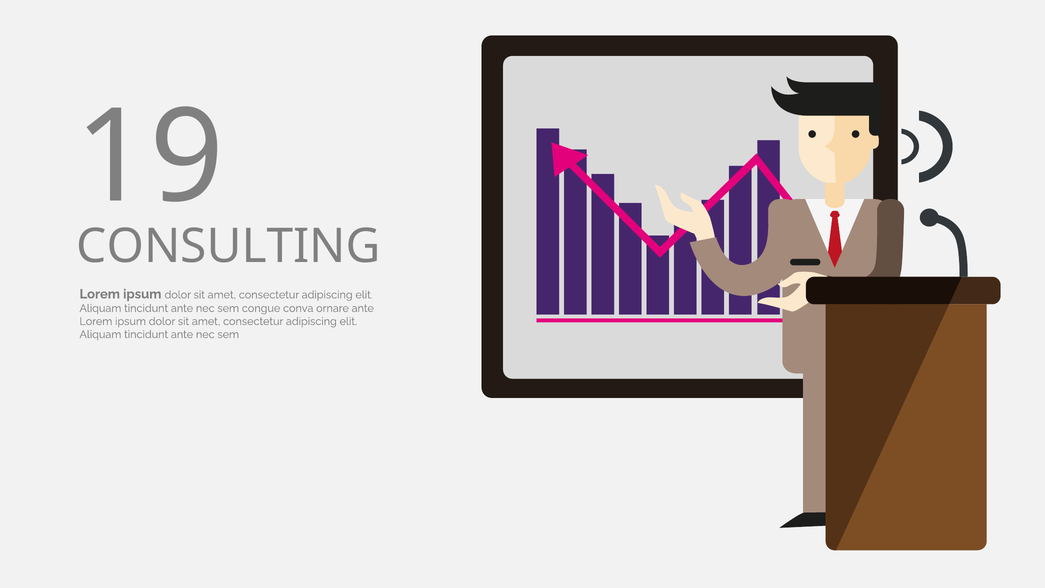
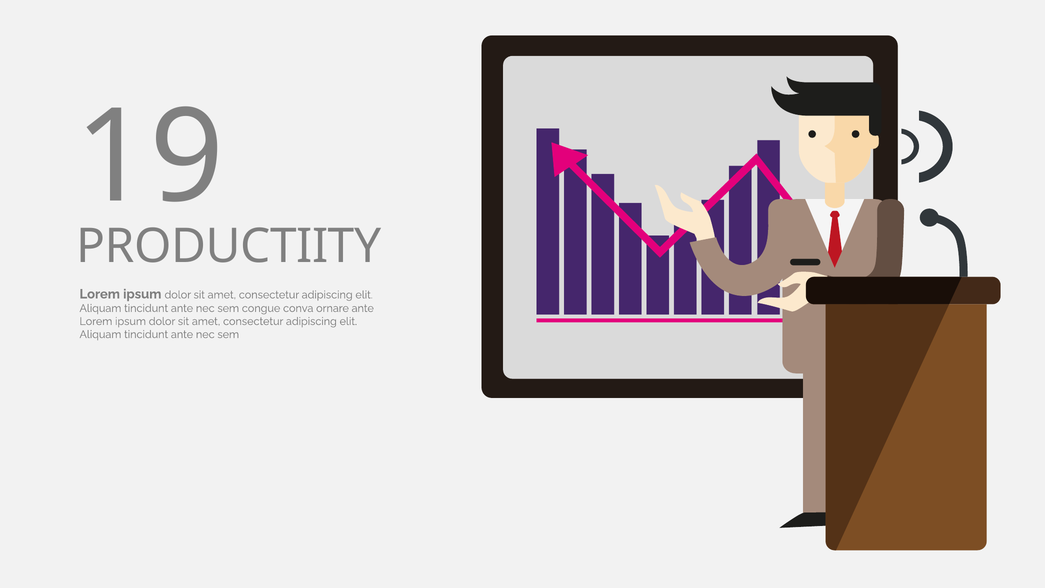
CONSULTING: CONSULTING -> PRODUCTIITY
